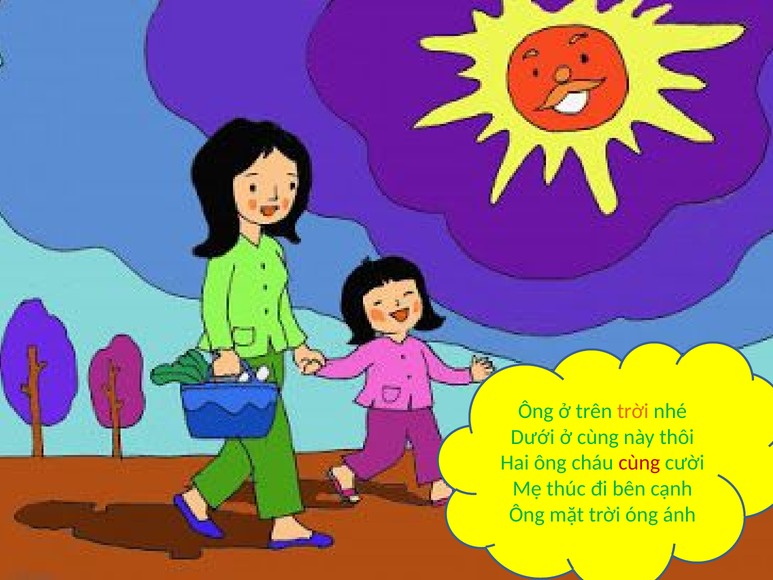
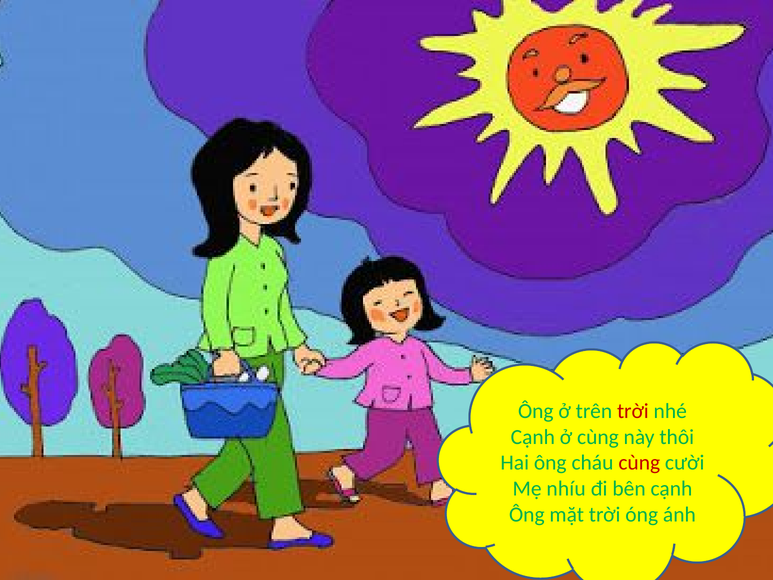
trời at (633, 411) colour: orange -> red
Dưới at (533, 437): Dưới -> Cạnh
thúc: thúc -> nhíu
